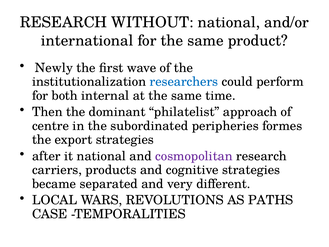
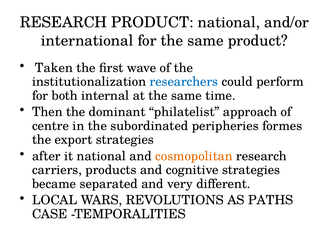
RESEARCH WITHOUT: WITHOUT -> PRODUCT
Newly: Newly -> Taken
cosmopolitan colour: purple -> orange
